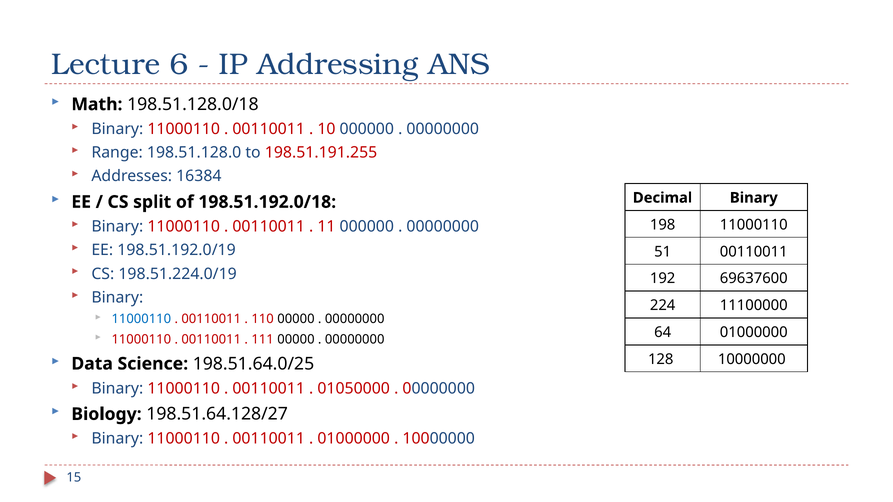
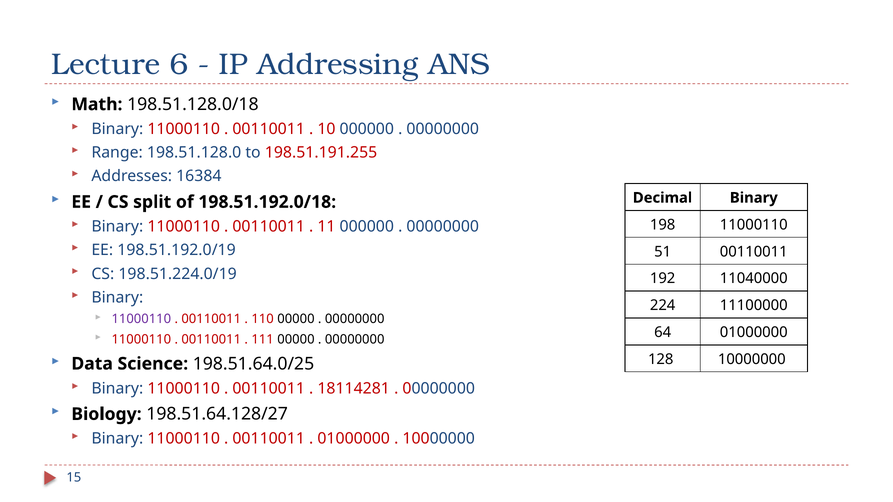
69637600: 69637600 -> 11040000
11000110 at (141, 319) colour: blue -> purple
01050000: 01050000 -> 18114281
